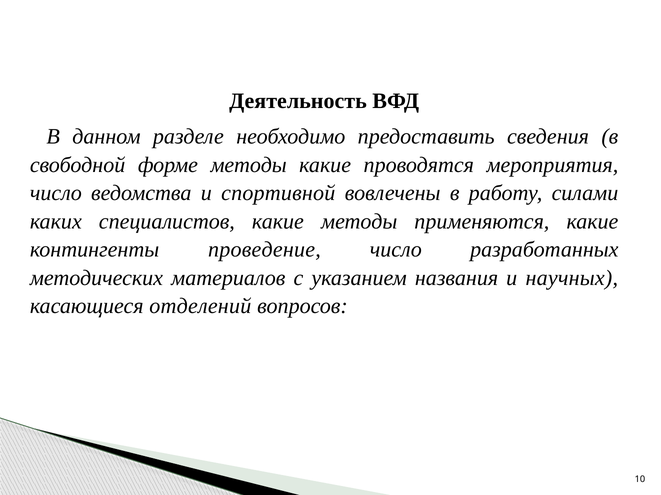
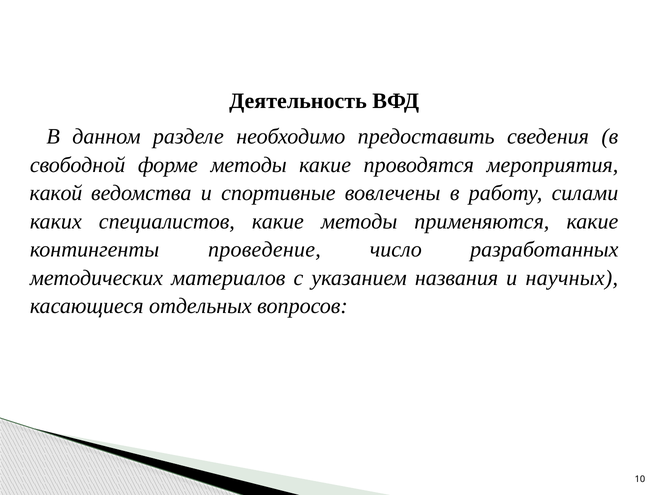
число at (56, 193): число -> какой
спортивной: спортивной -> спортивные
отделений: отделений -> отдельных
